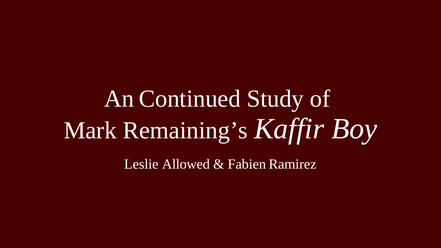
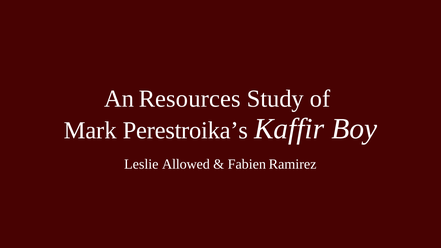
Continued: Continued -> Resources
Remaining’s: Remaining’s -> Perestroika’s
